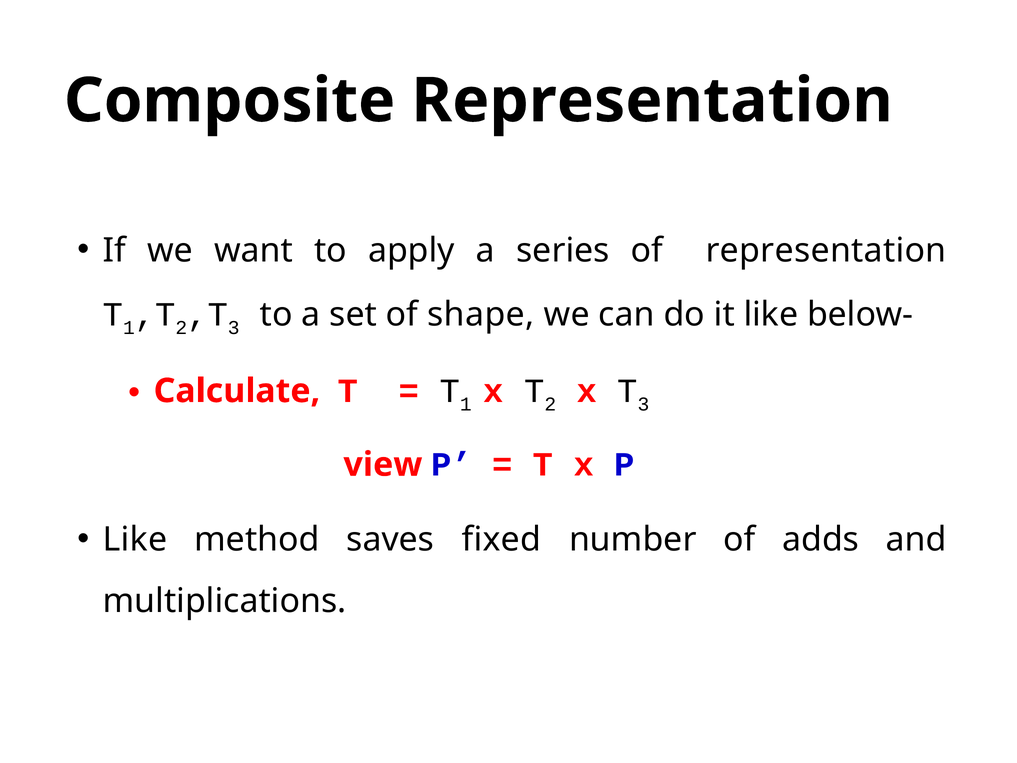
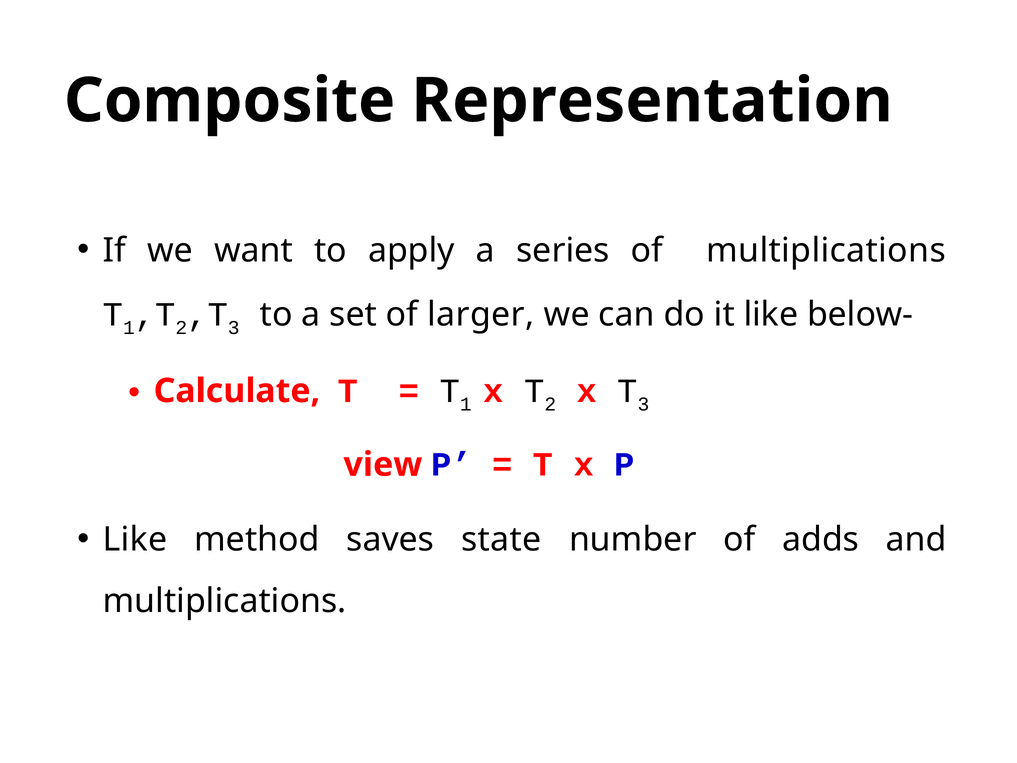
of representation: representation -> multiplications
shape: shape -> larger
fixed: fixed -> state
